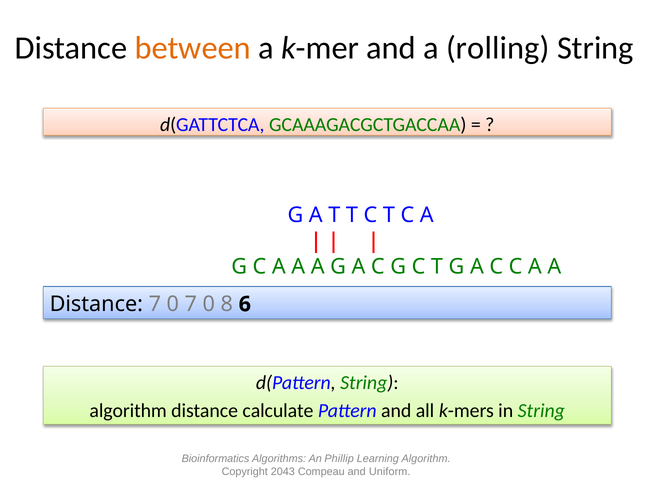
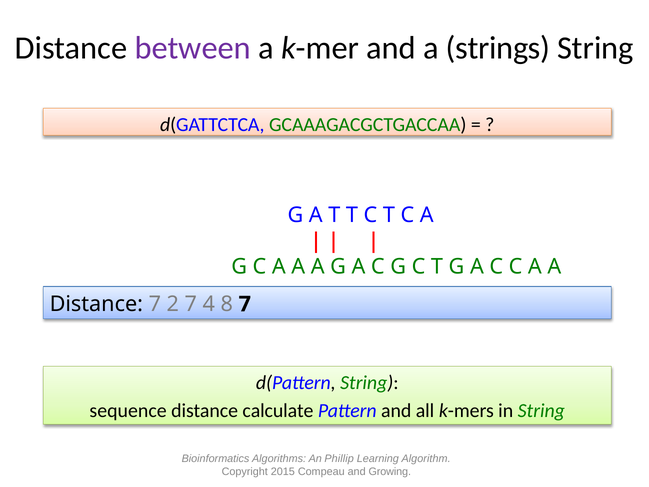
between colour: orange -> purple
rolling: rolling -> strings
Distance 7 0: 0 -> 2
0 at (209, 304): 0 -> 4
8 6: 6 -> 7
algorithm at (128, 410): algorithm -> sequence
2043: 2043 -> 2015
Uniform: Uniform -> Growing
